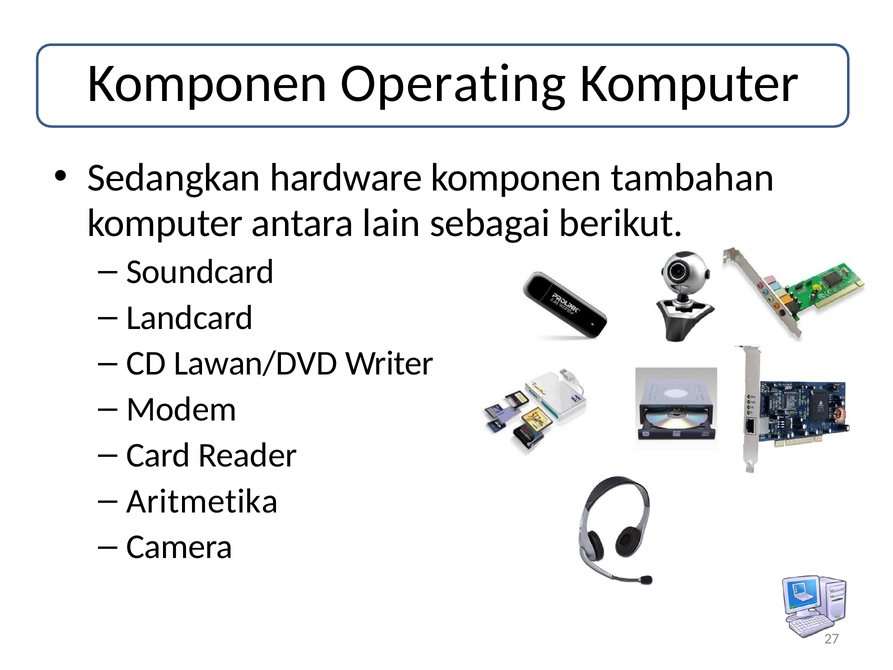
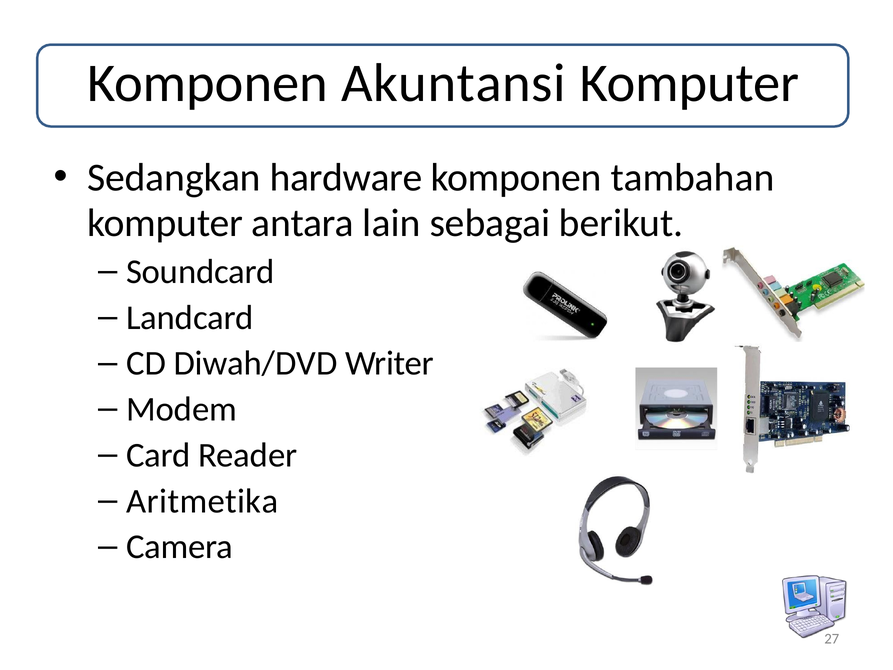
Operating: Operating -> Akuntansi
Lawan/DVD: Lawan/DVD -> Diwah/DVD
